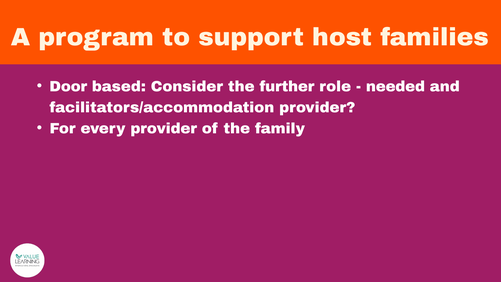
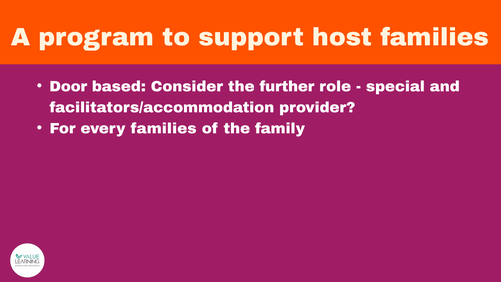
needed: needed -> special
every provider: provider -> families
